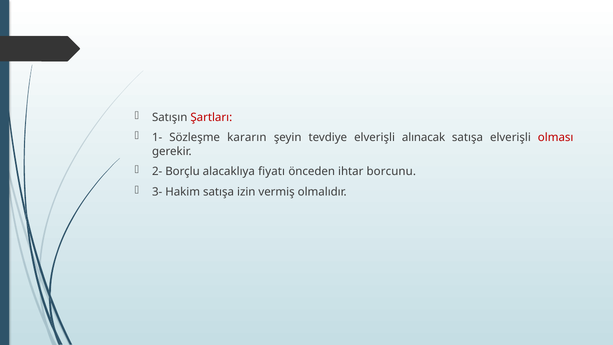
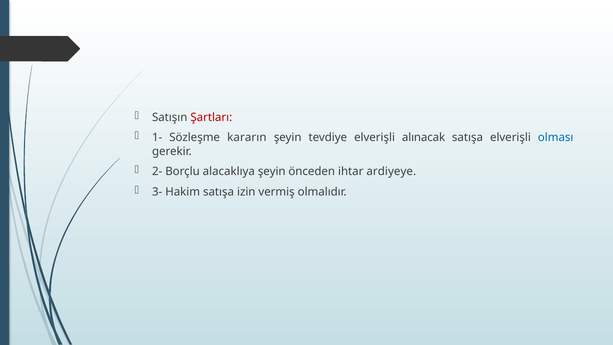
olması colour: red -> blue
alacaklıya fiyatı: fiyatı -> şeyin
borcunu: borcunu -> ardiyeye
